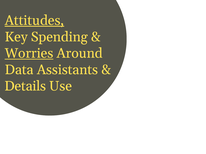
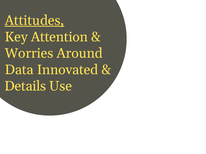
Spending: Spending -> Attention
Worries underline: present -> none
Assistants: Assistants -> Innovated
